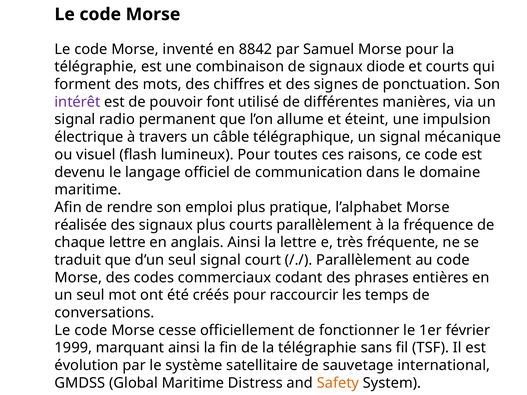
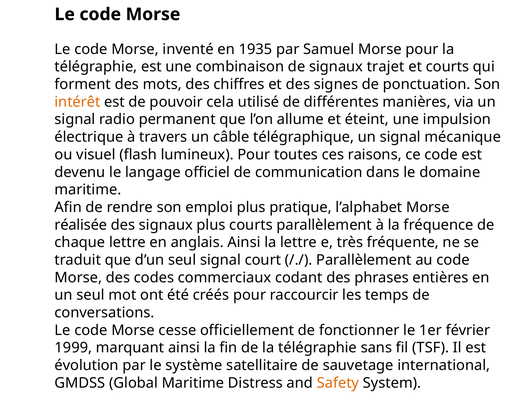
8842: 8842 -> 1935
diode: diode -> trajet
intérêt colour: purple -> orange
font: font -> cela
